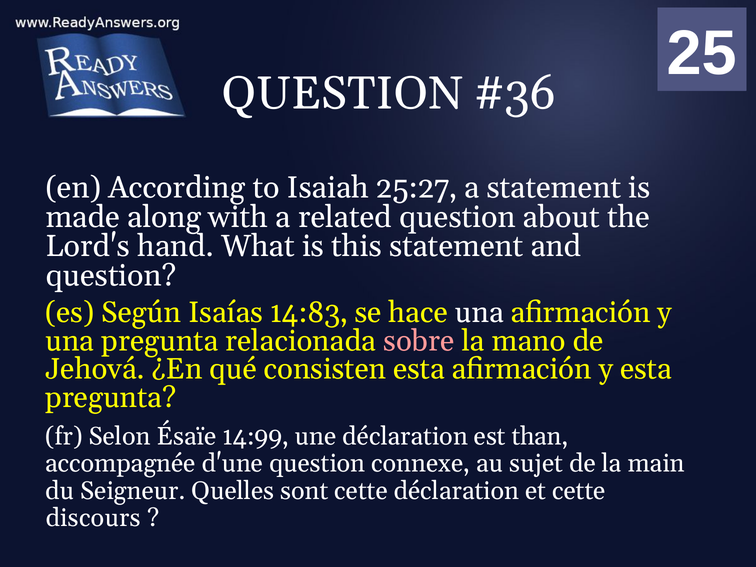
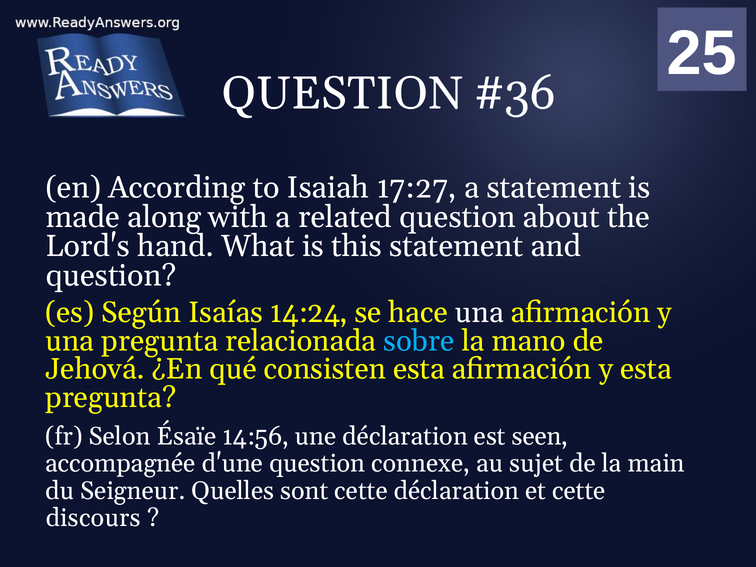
25:27: 25:27 -> 17:27
14:83: 14:83 -> 14:24
sobre colour: pink -> light blue
14:99: 14:99 -> 14:56
than: than -> seen
